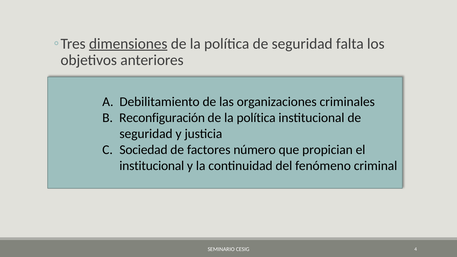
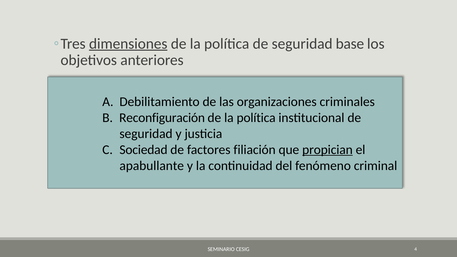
falta: falta -> base
número: número -> filiación
propician underline: none -> present
institucional at (152, 166): institucional -> apabullante
